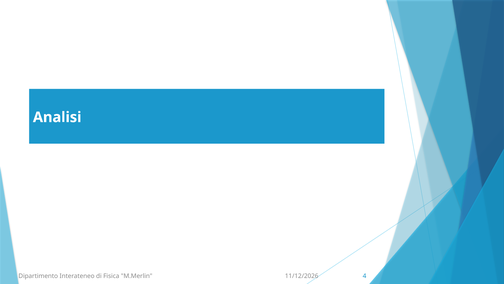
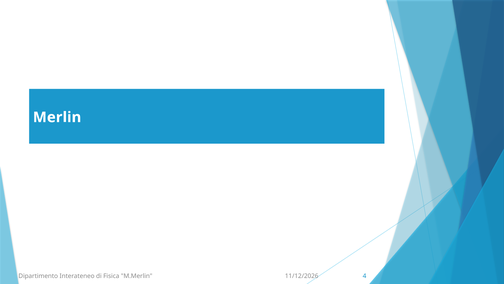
Analisi: Analisi -> Merlin
